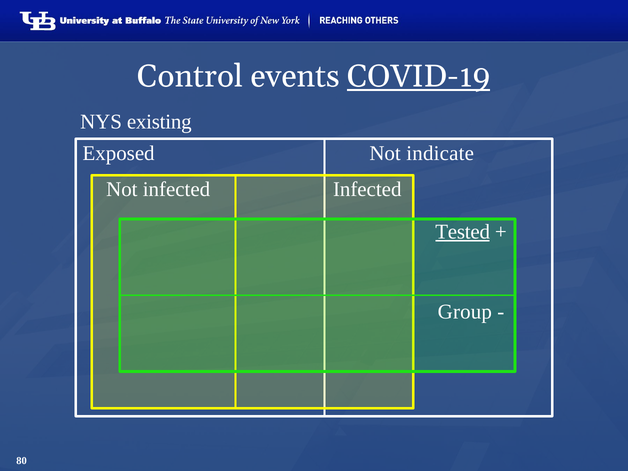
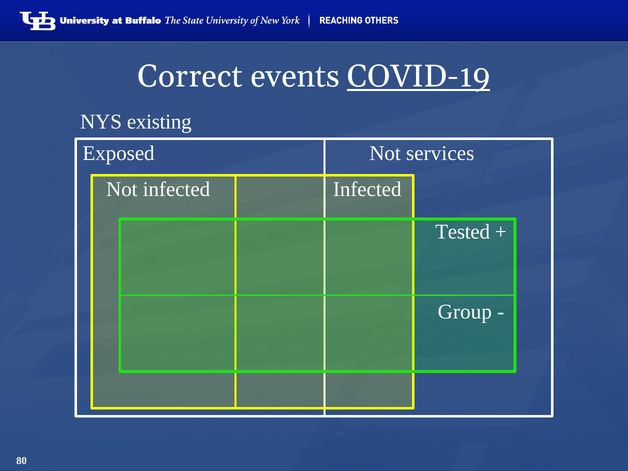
Control: Control -> Correct
indicate: indicate -> services
Tested underline: present -> none
